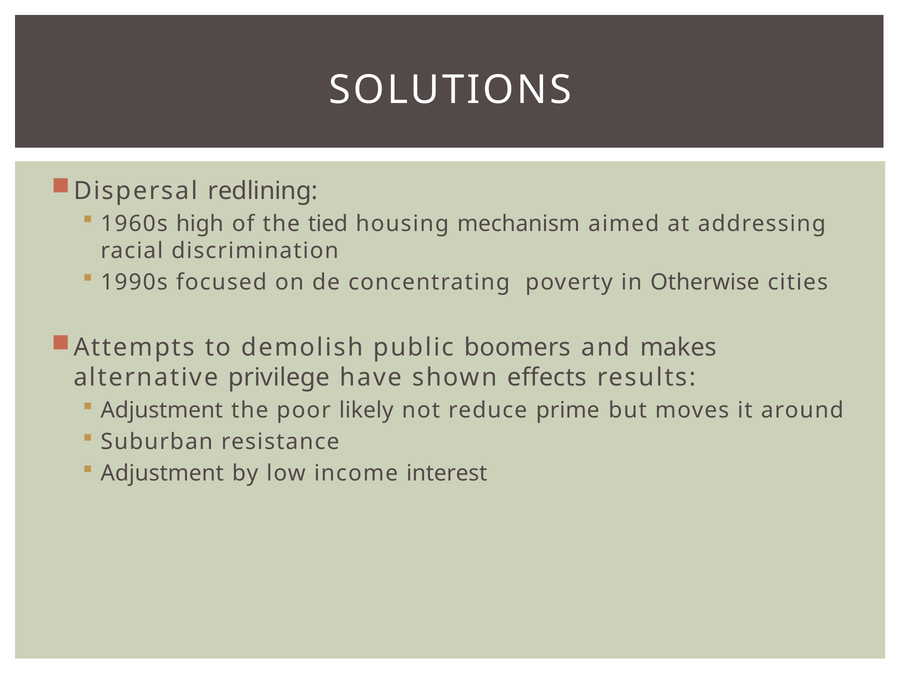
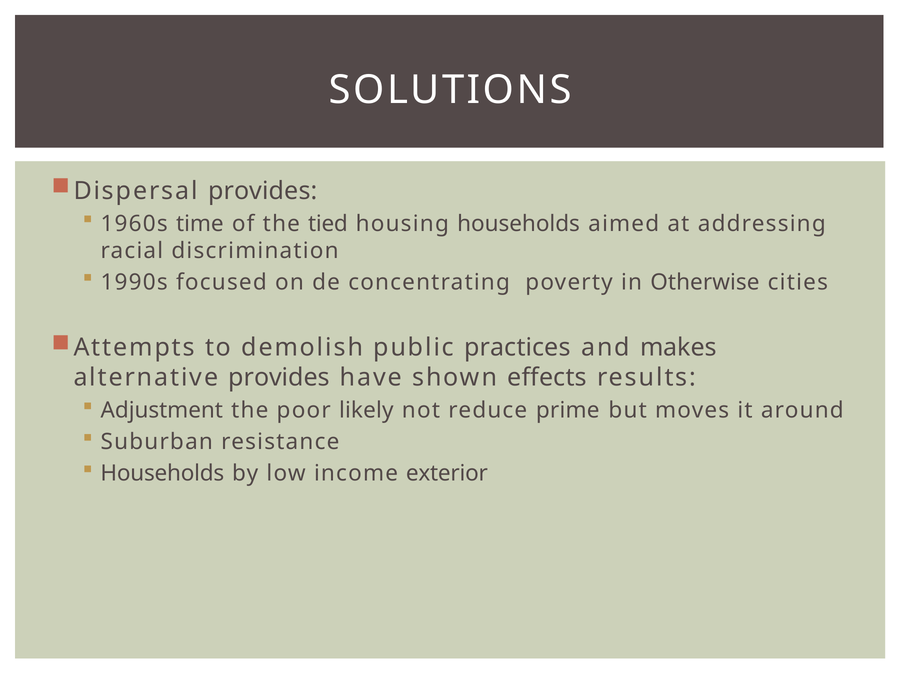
Dispersal redlining: redlining -> provides
high: high -> time
housing mechanism: mechanism -> households
boomers: boomers -> practices
alternative privilege: privilege -> provides
Adjustment at (162, 473): Adjustment -> Households
interest: interest -> exterior
